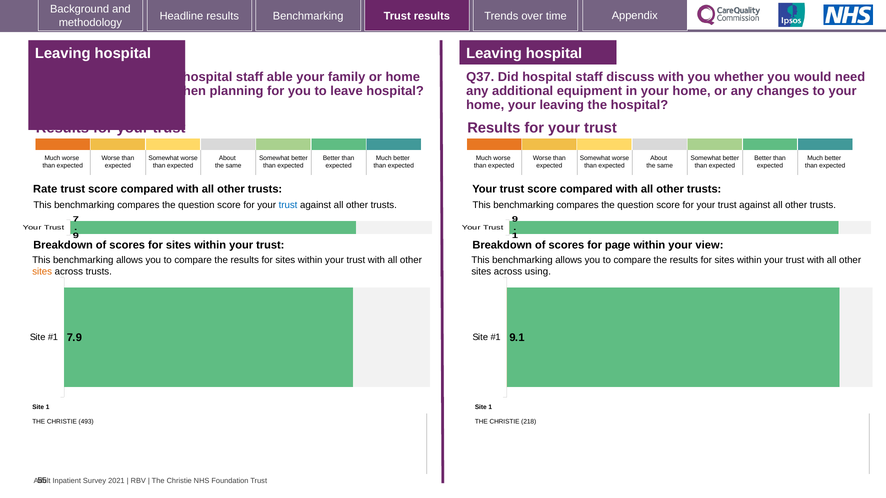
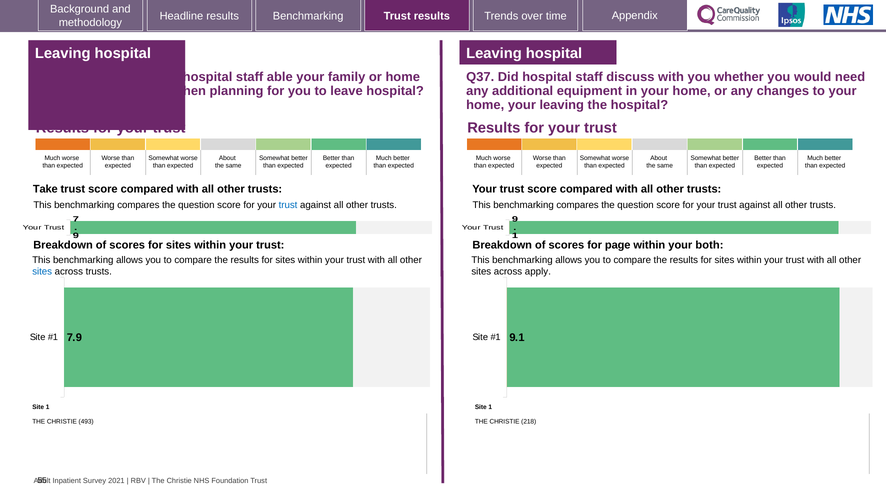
Rate: Rate -> Take
view: view -> both
sites at (42, 272) colour: orange -> blue
using: using -> apply
